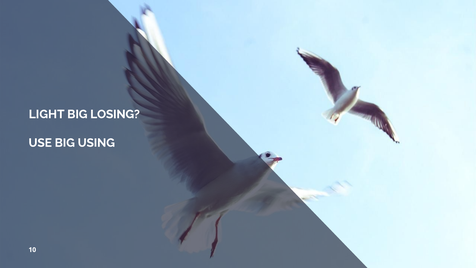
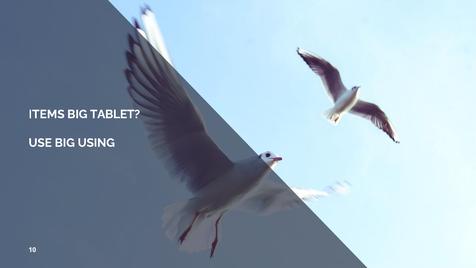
LIGHT: LIGHT -> ITEMS
LOSING: LOSING -> TABLET
